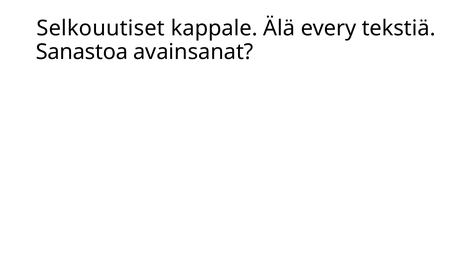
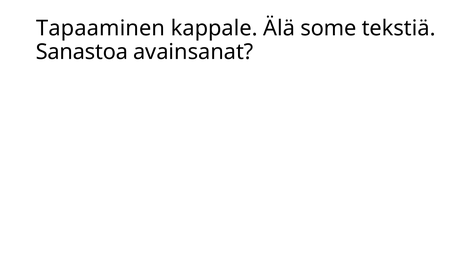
Selkouutiset: Selkouutiset -> Tapaaminen
every: every -> some
